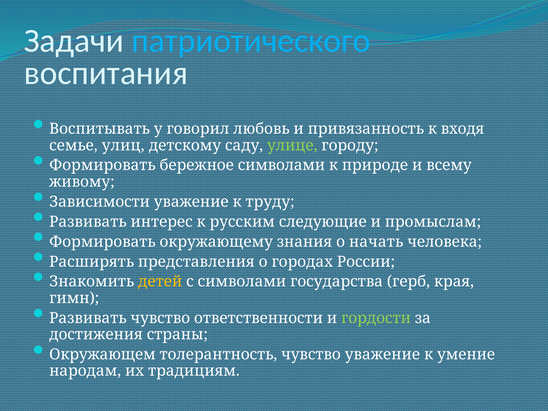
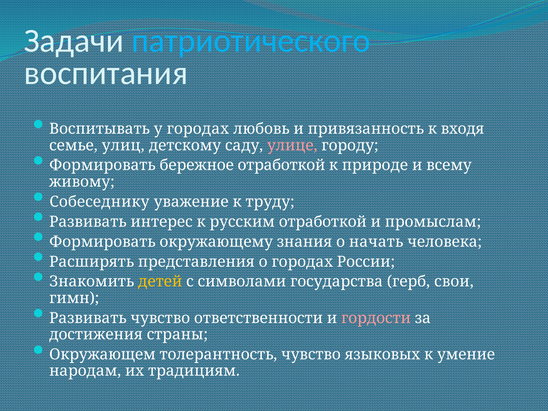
у говорил: говорил -> городах
улице colour: light green -> pink
бережное символами: символами -> отработкой
Зависимости: Зависимости -> Собеседнику
русским следующие: следующие -> отработкой
края: края -> свои
гордости colour: light green -> pink
чувство уважение: уважение -> языковых
